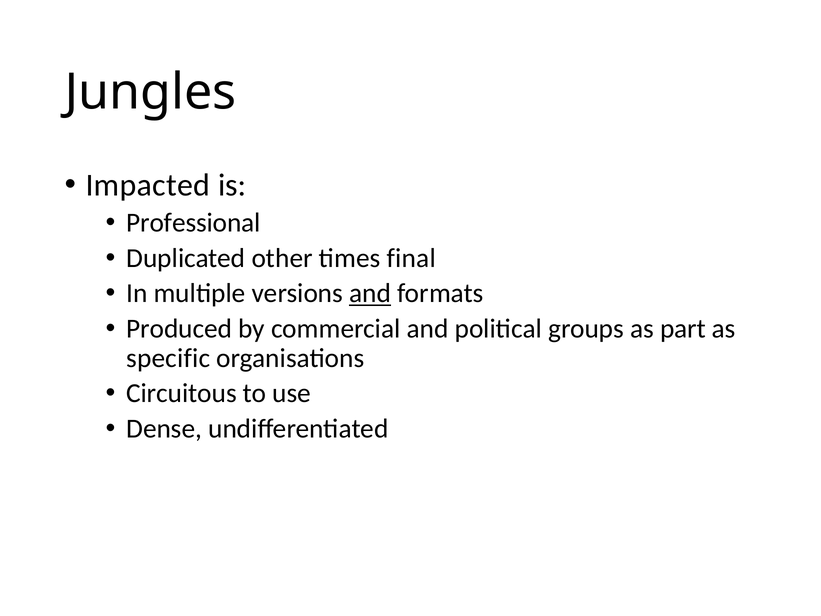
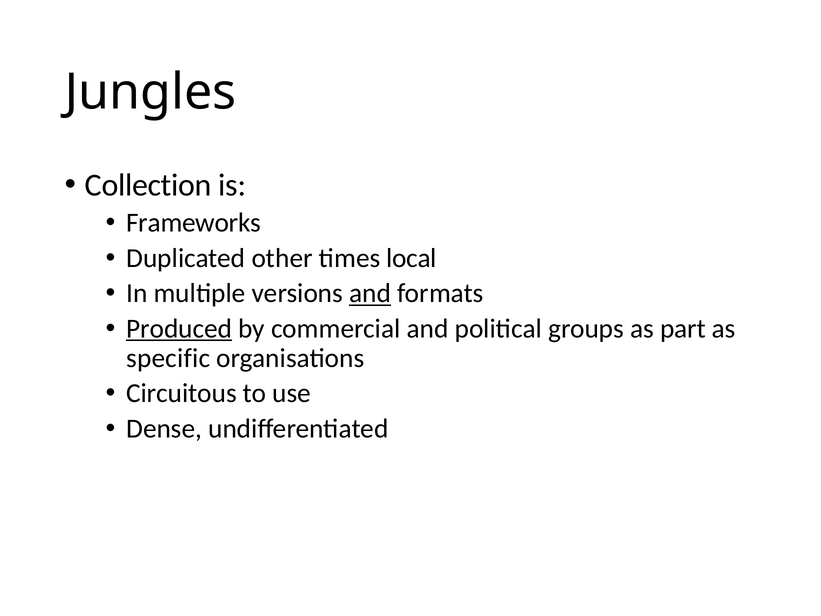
Impacted: Impacted -> Collection
Professional: Professional -> Frameworks
final: final -> local
Produced underline: none -> present
